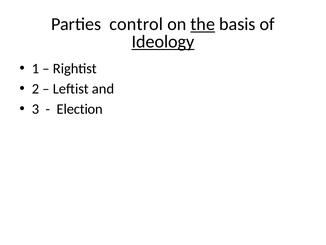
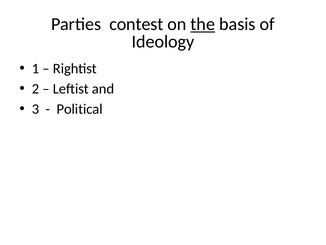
control: control -> contest
Ideology underline: present -> none
Election: Election -> Political
